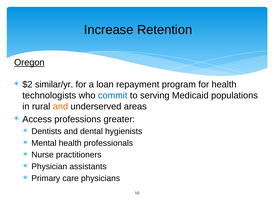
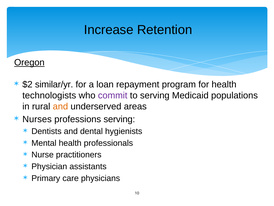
commit colour: blue -> purple
Access: Access -> Nurses
professions greater: greater -> serving
